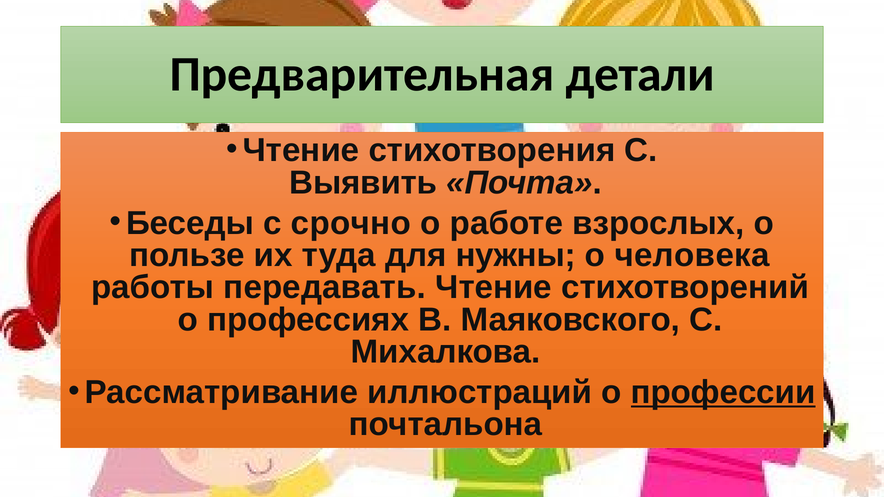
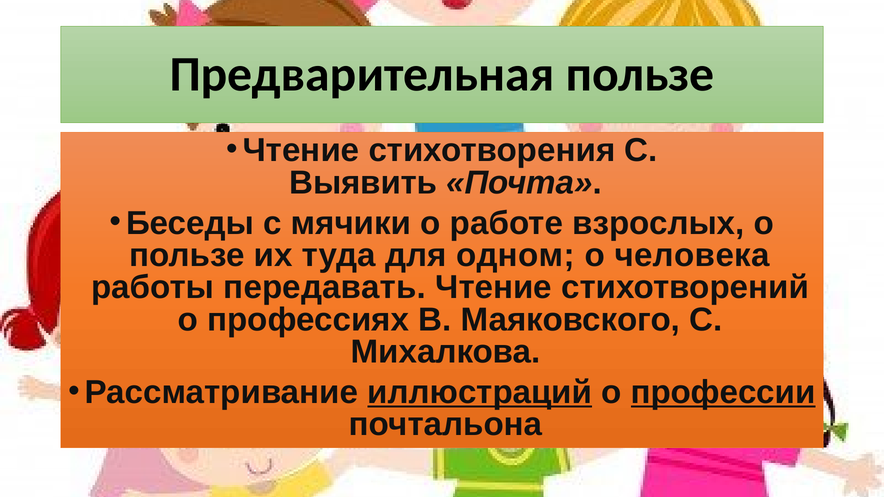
Предварительная детали: детали -> пользе
срочно: срочно -> мячики
нужны: нужны -> одном
иллюстраций underline: none -> present
